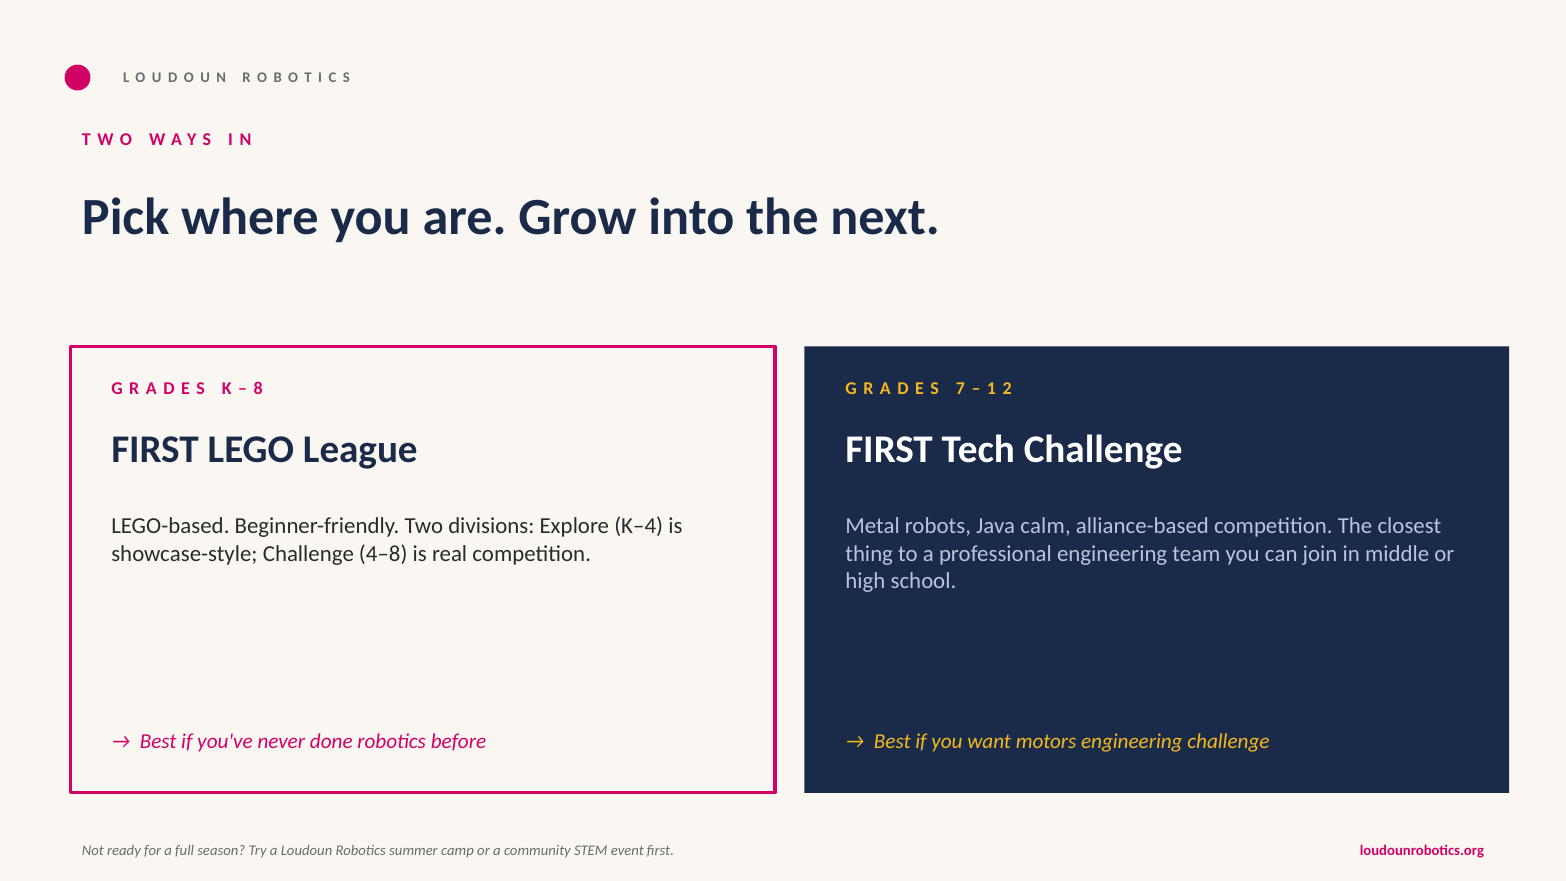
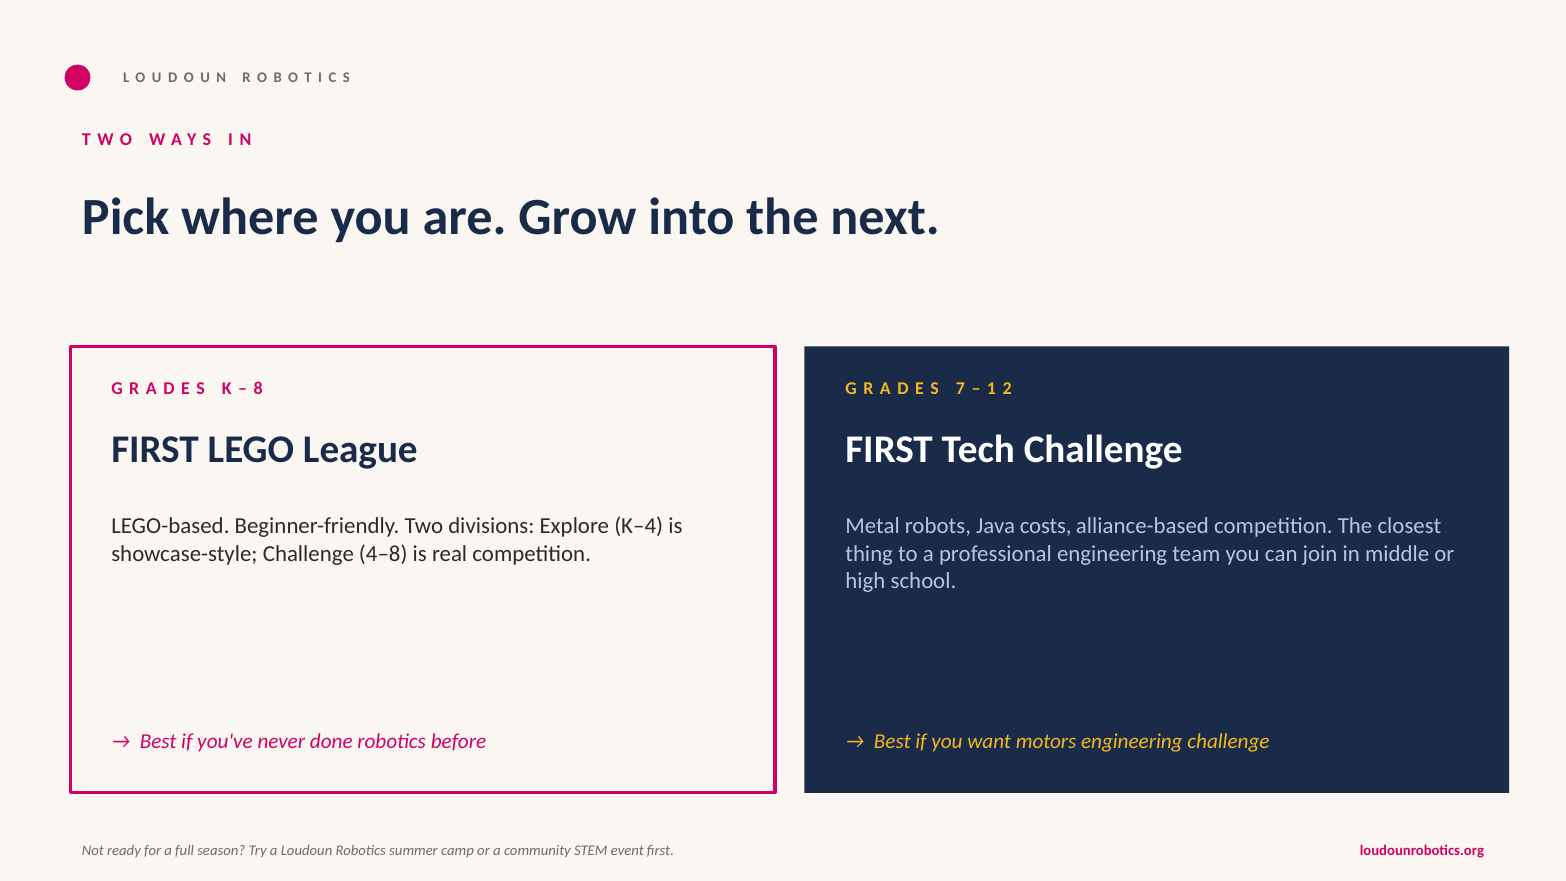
calm: calm -> costs
